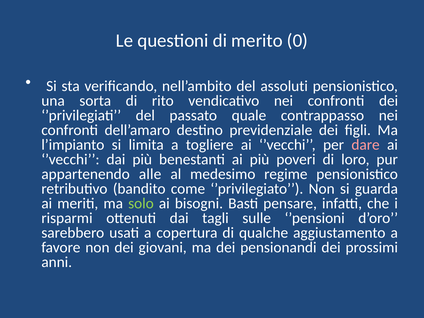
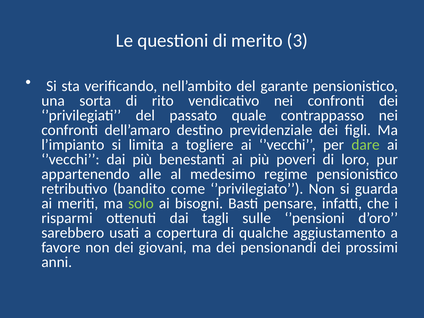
0: 0 -> 3
assoluti: assoluti -> garante
dare colour: pink -> light green
